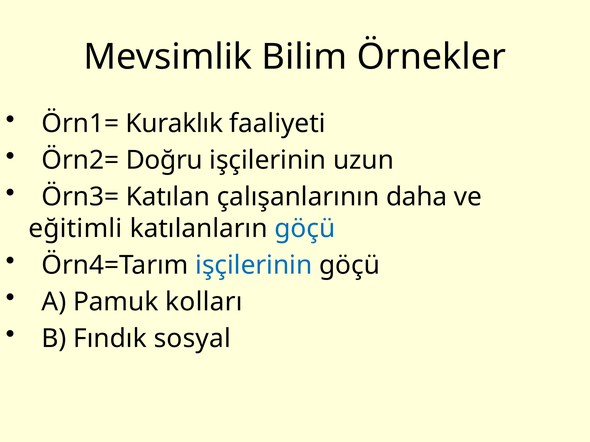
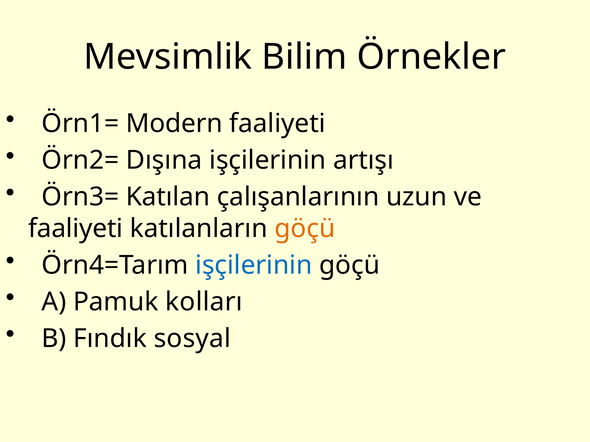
Kuraklık: Kuraklık -> Modern
Doğru: Doğru -> Dışına
uzun: uzun -> artışı
daha: daha -> uzun
eğitimli at (75, 229): eğitimli -> faaliyeti
göçü at (305, 229) colour: blue -> orange
